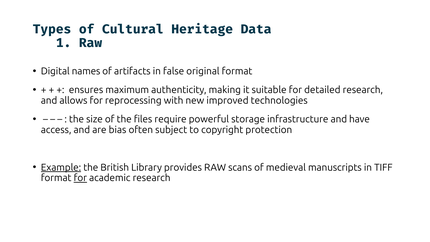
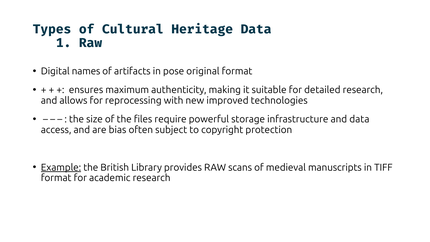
false: false -> pose
and have: have -> data
for at (80, 178) underline: present -> none
